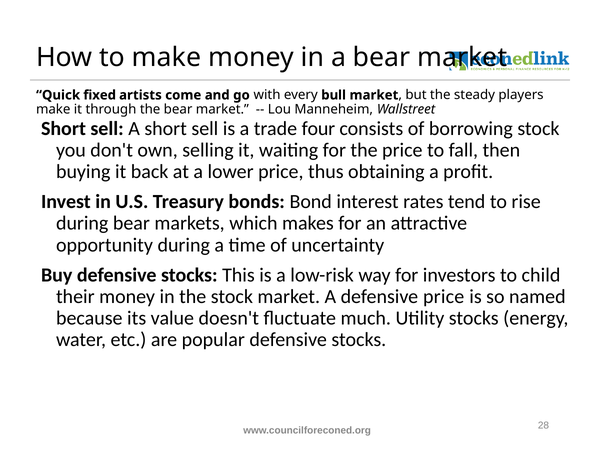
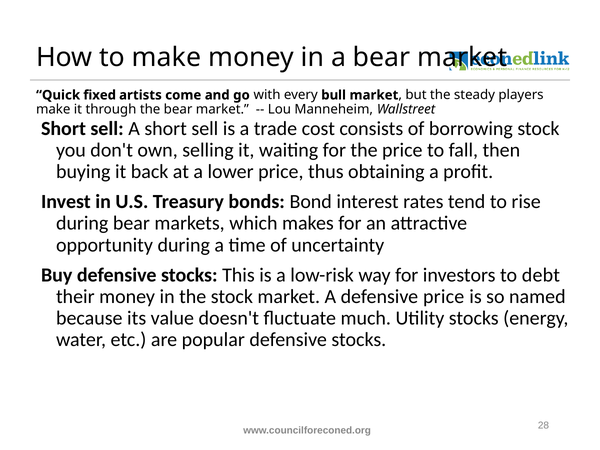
four: four -> cost
child: child -> debt
